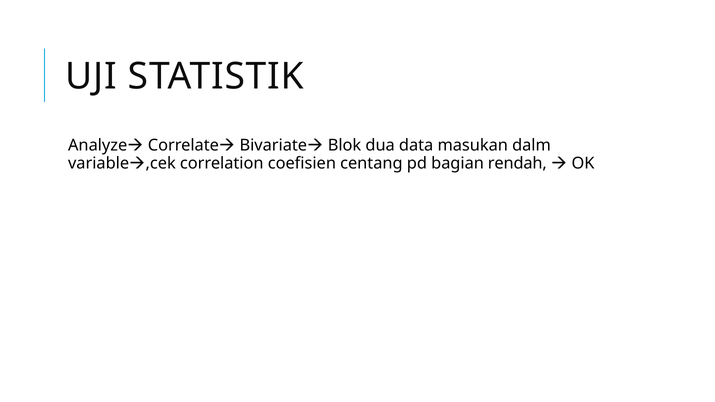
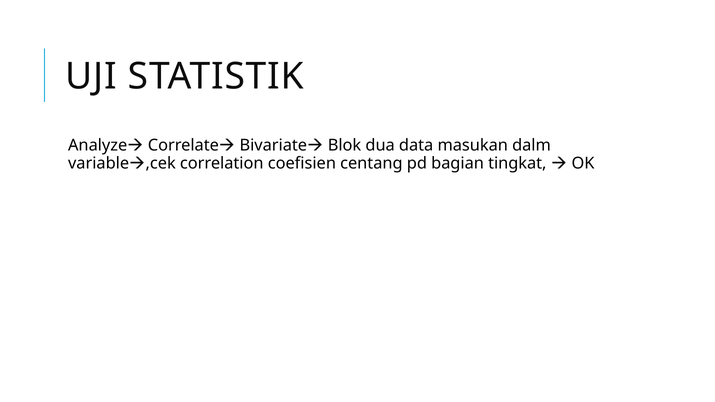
rendah: rendah -> tingkat
